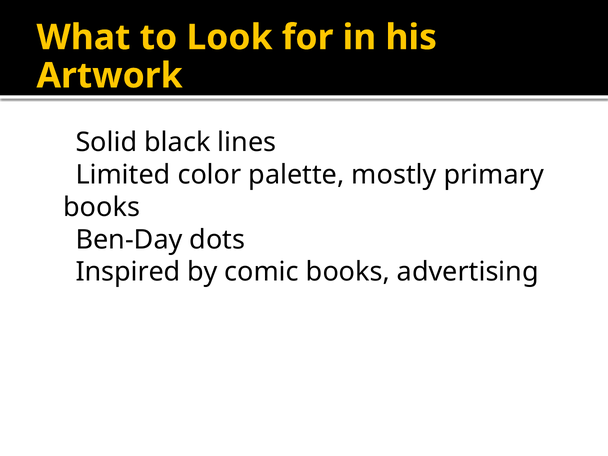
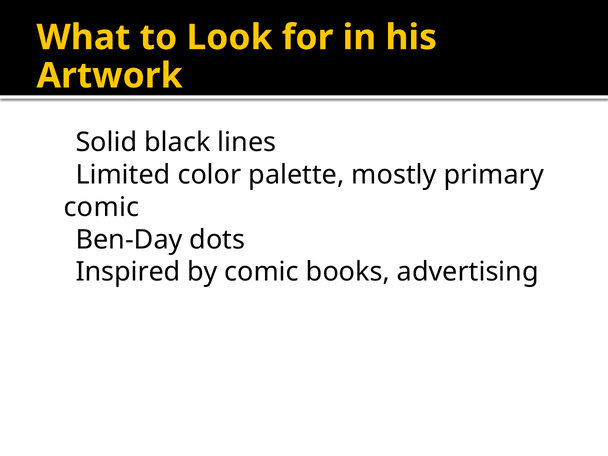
books at (102, 207): books -> comic
